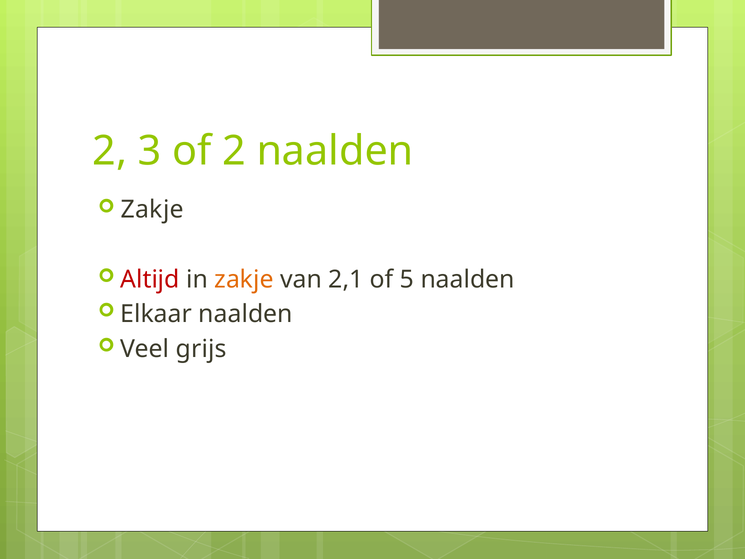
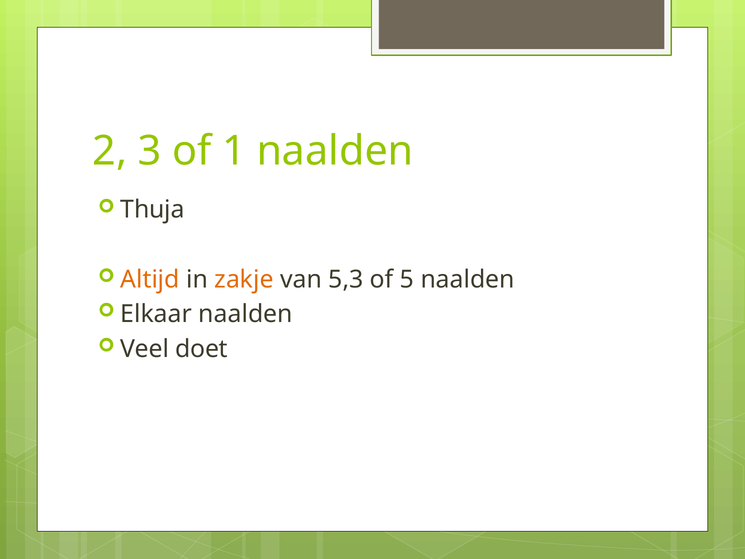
of 2: 2 -> 1
Zakje at (152, 210): Zakje -> Thuja
Altijd colour: red -> orange
2,1: 2,1 -> 5,3
grijs: grijs -> doet
